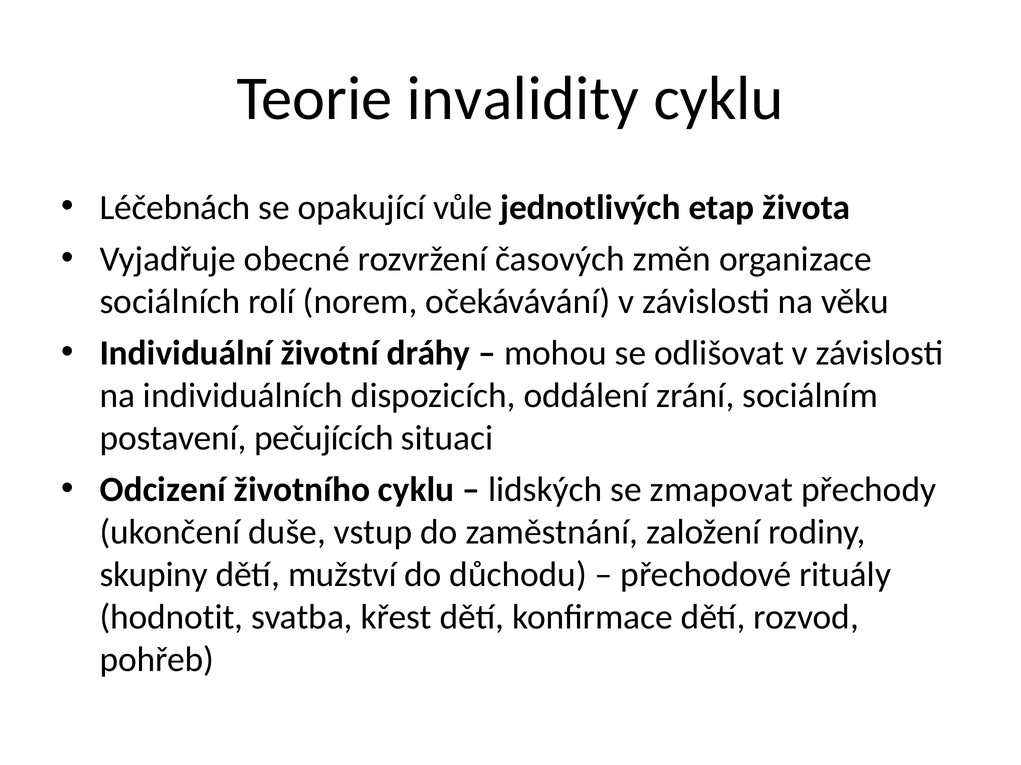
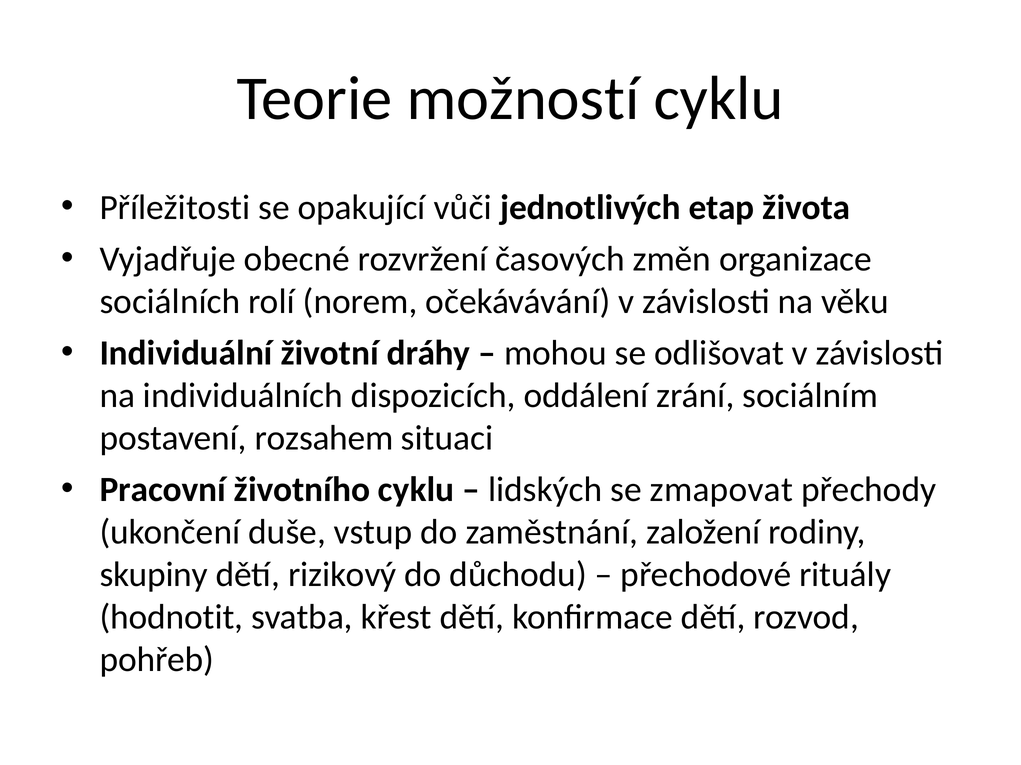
invalidity: invalidity -> možností
Léčebnách: Léčebnách -> Příležitosti
vůle: vůle -> vůči
pečujících: pečujících -> rozsahem
Odcizení: Odcizení -> Pracovní
mužství: mužství -> rizikový
